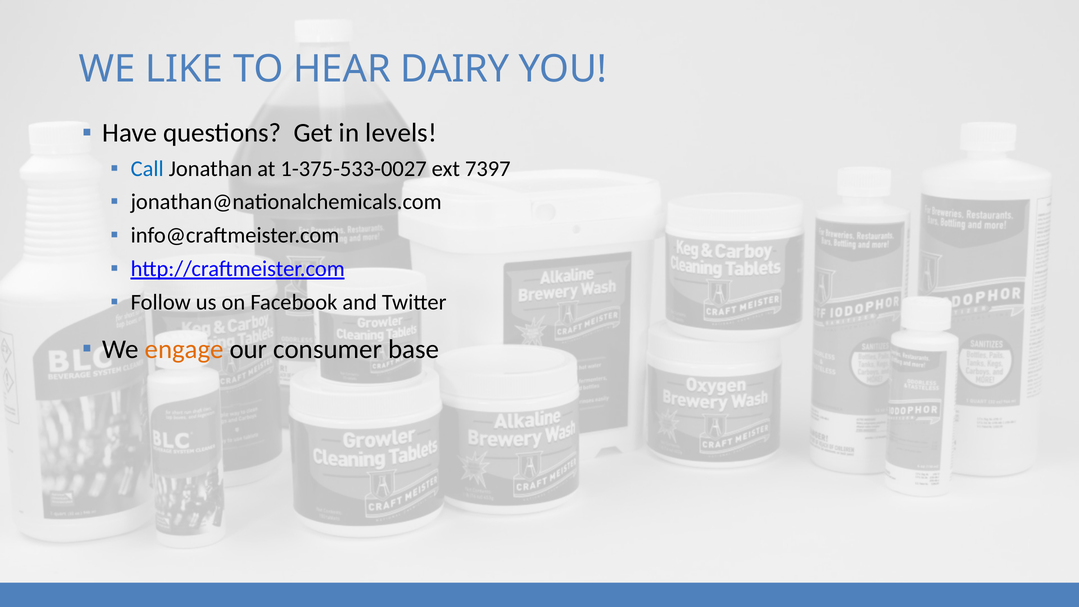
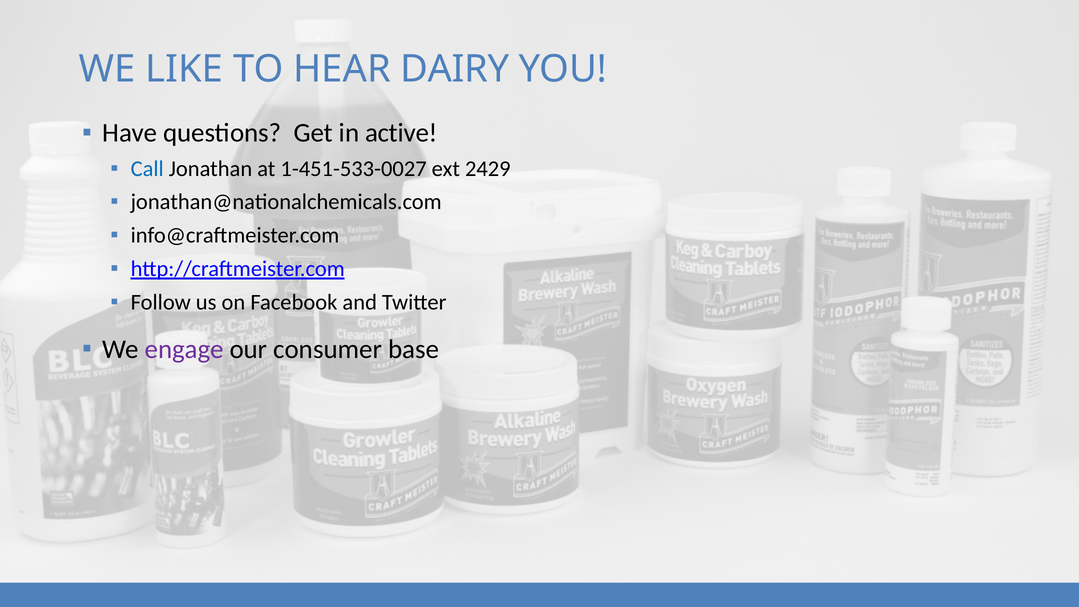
levels: levels -> active
1-375-533-0027: 1-375-533-0027 -> 1-451-533-0027
7397: 7397 -> 2429
engage colour: orange -> purple
